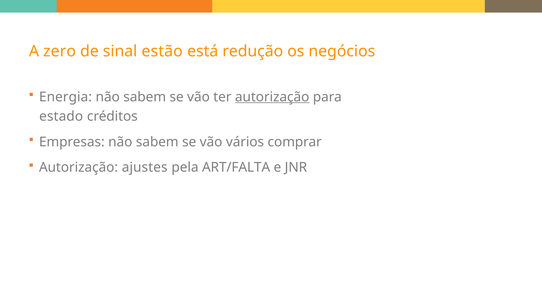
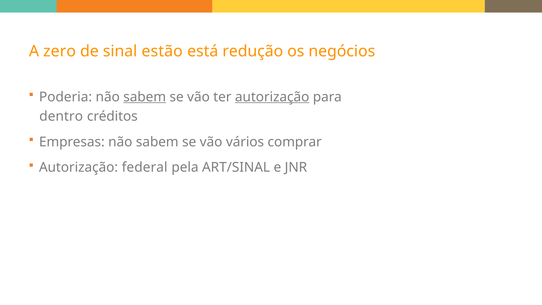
Energia: Energia -> Poderia
sabem at (145, 97) underline: none -> present
estado: estado -> dentro
ajustes: ajustes -> federal
ART/FALTA: ART/FALTA -> ART/SINAL
